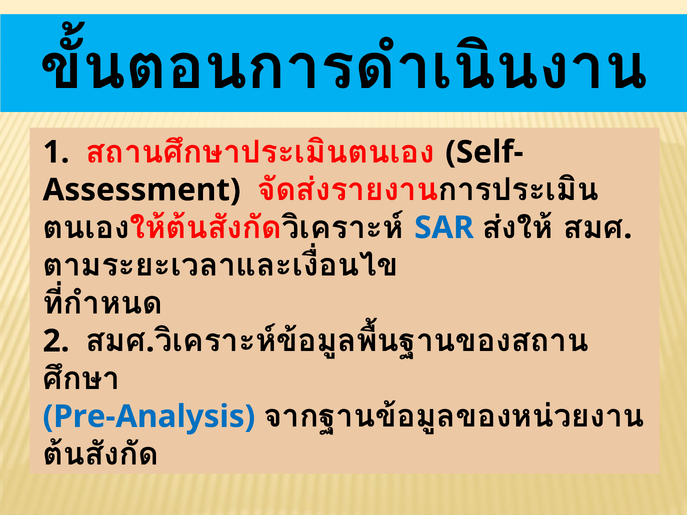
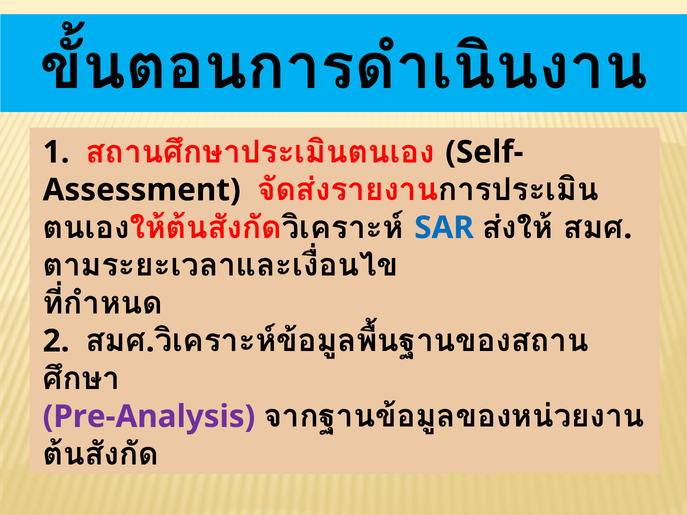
Pre-Analysis colour: blue -> purple
